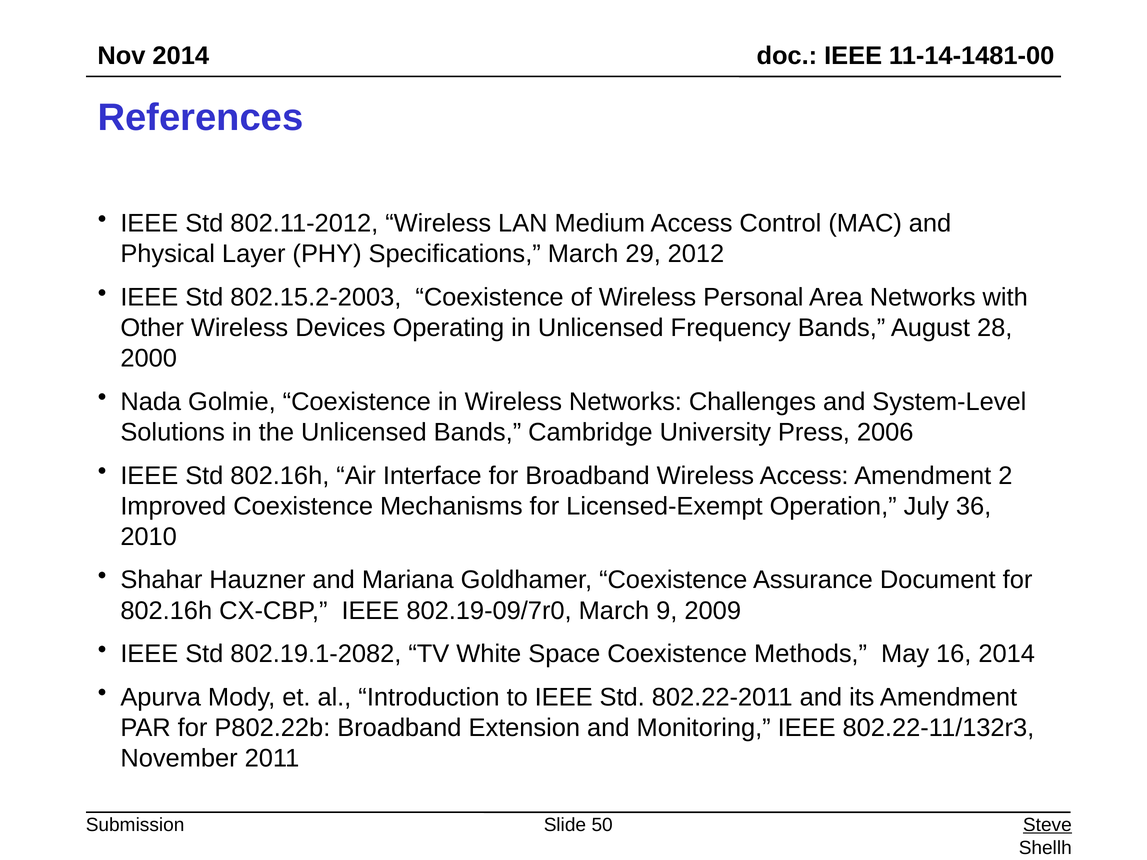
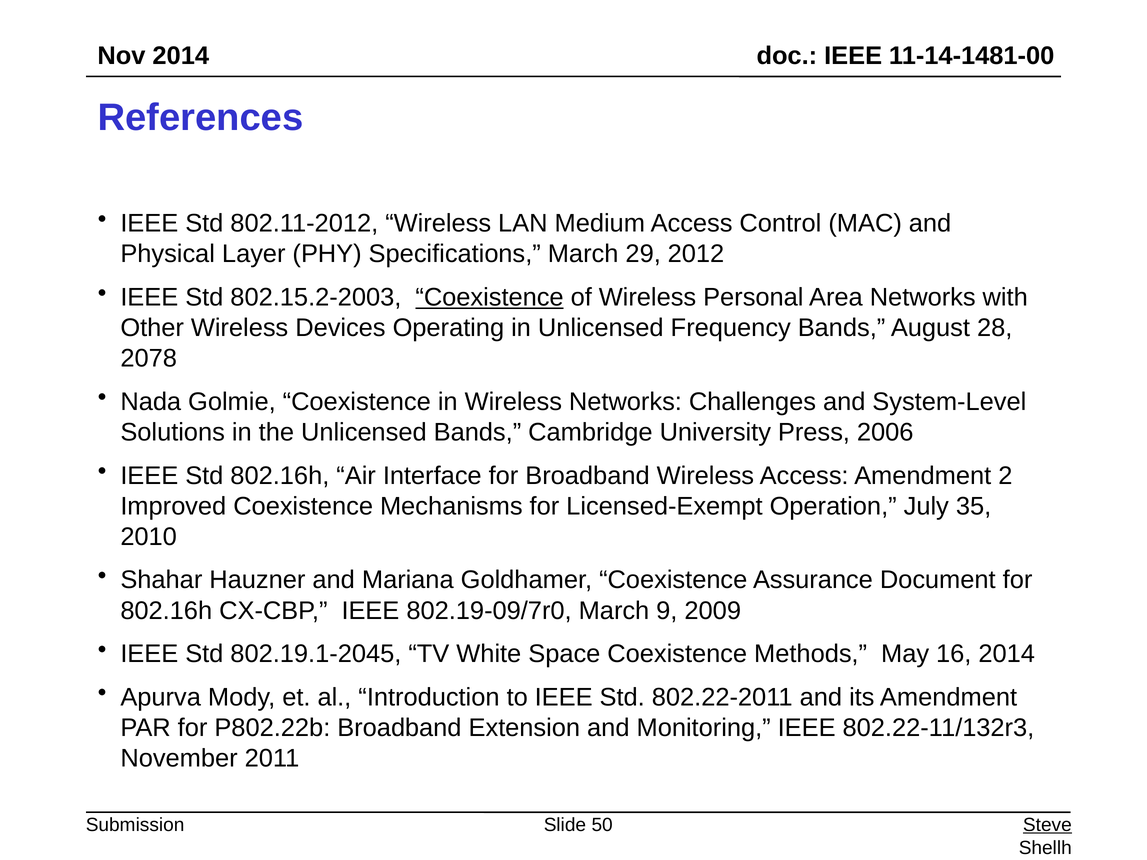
Coexistence at (490, 297) underline: none -> present
2000: 2000 -> 2078
36: 36 -> 35
802.19.1-2082: 802.19.1-2082 -> 802.19.1-2045
